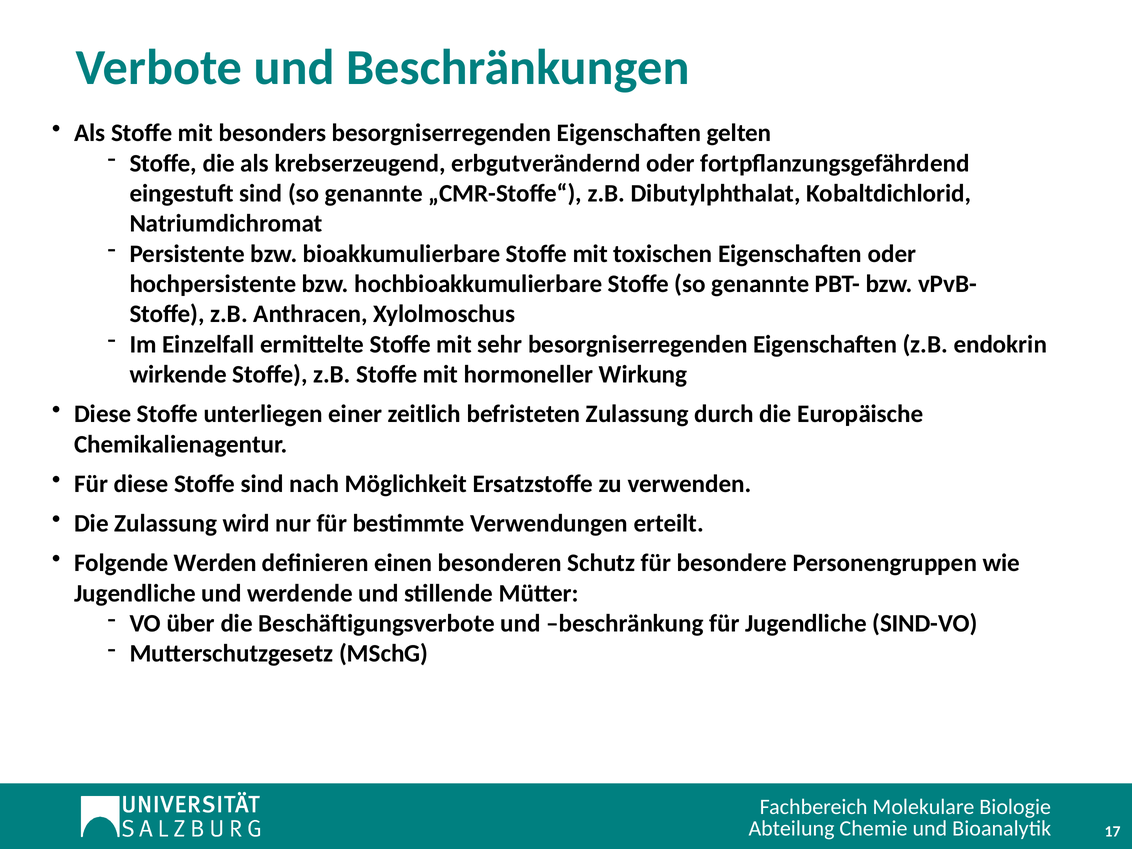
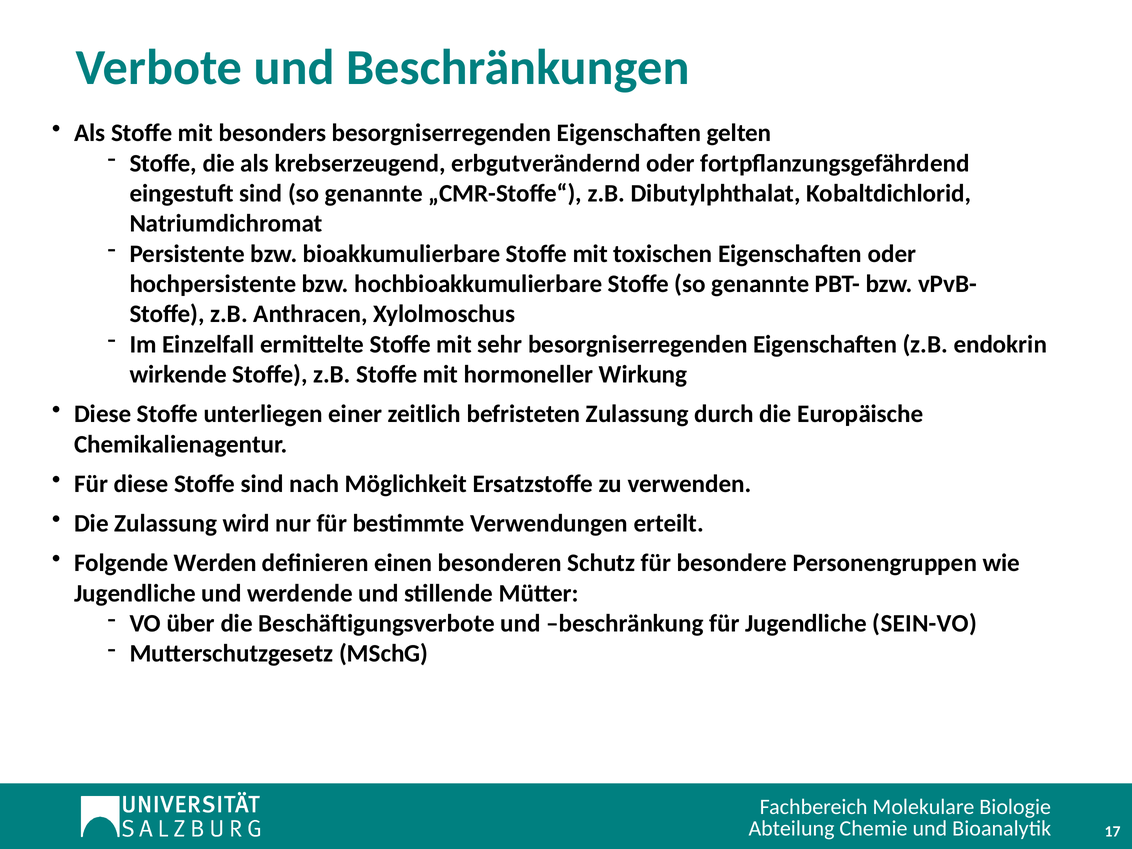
SIND-VO: SIND-VO -> SEIN-VO
